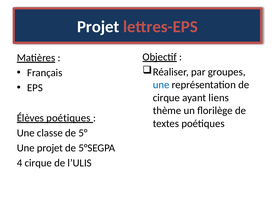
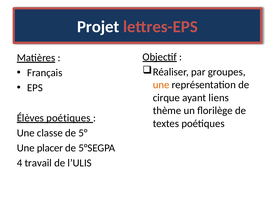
une at (161, 84) colour: blue -> orange
Une projet: projet -> placer
4 cirque: cirque -> travail
